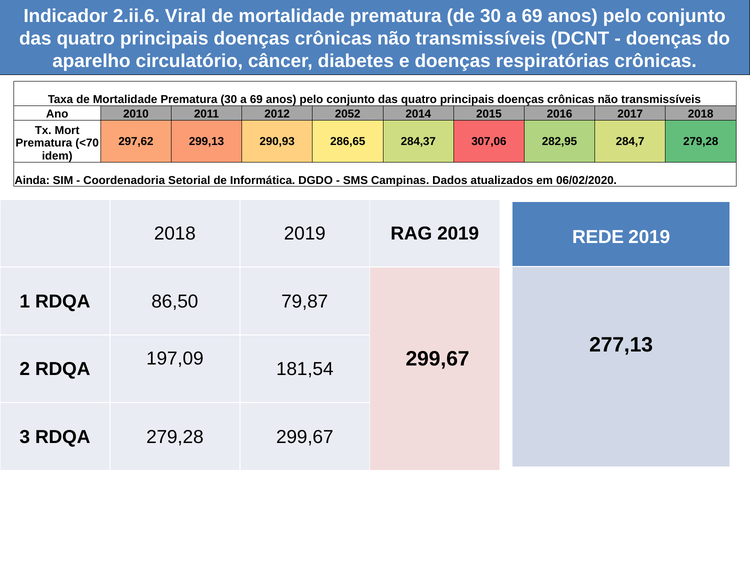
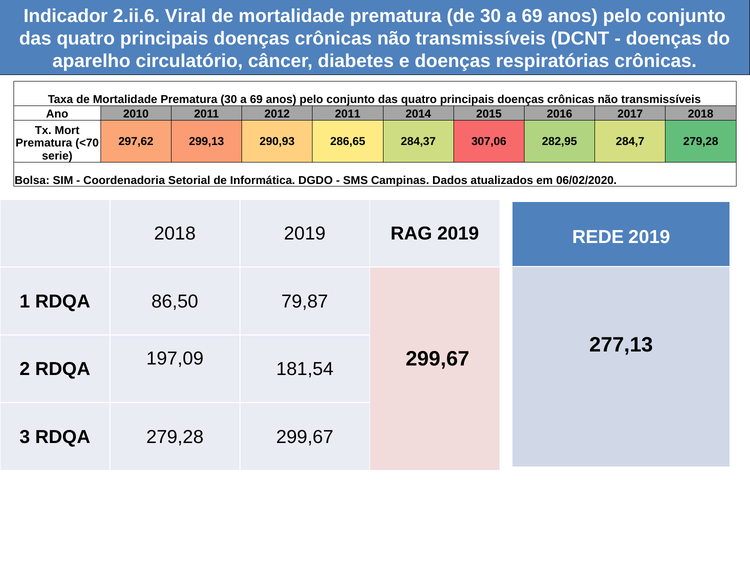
2012 2052: 2052 -> 2011
idem: idem -> serie
Ainda: Ainda -> Bolsa
